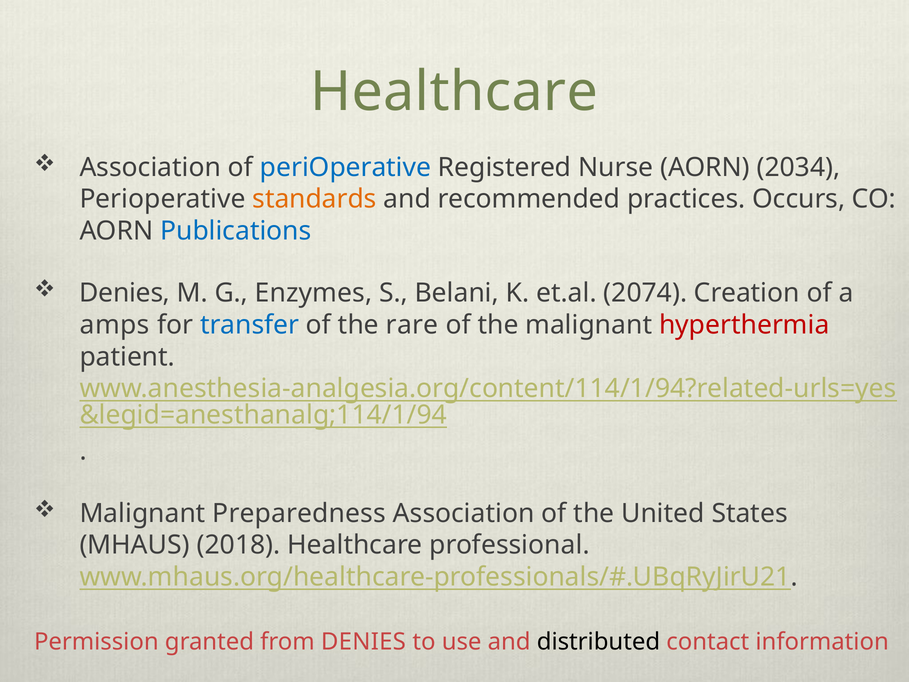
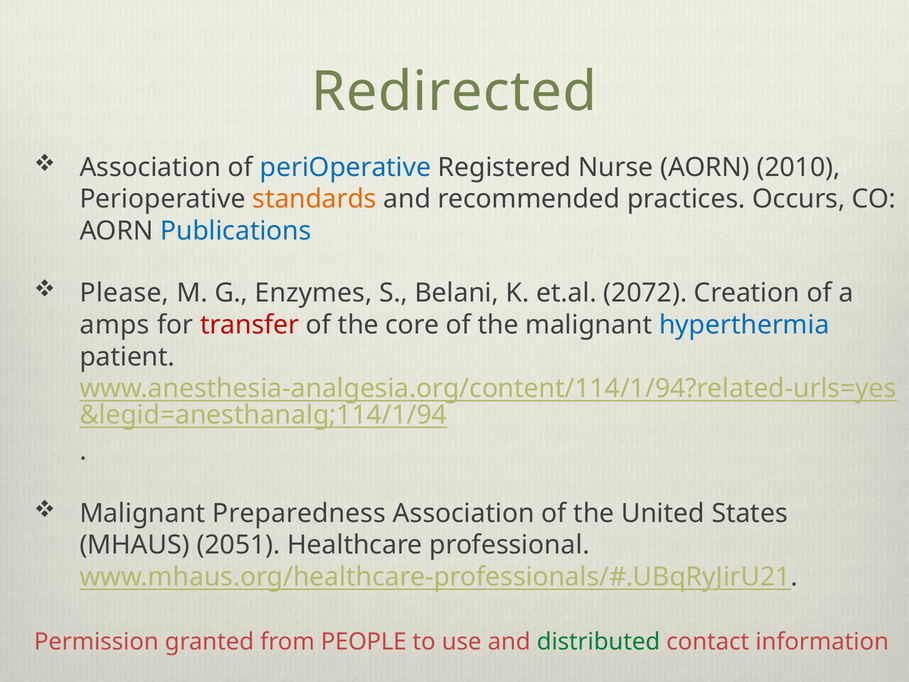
Healthcare at (454, 92): Healthcare -> Redirected
2034: 2034 -> 2010
Denies at (125, 293): Denies -> Please
2074: 2074 -> 2072
transfer colour: blue -> red
rare: rare -> core
hyperthermia colour: red -> blue
2018: 2018 -> 2051
from DENIES: DENIES -> PEOPLE
distributed colour: black -> green
